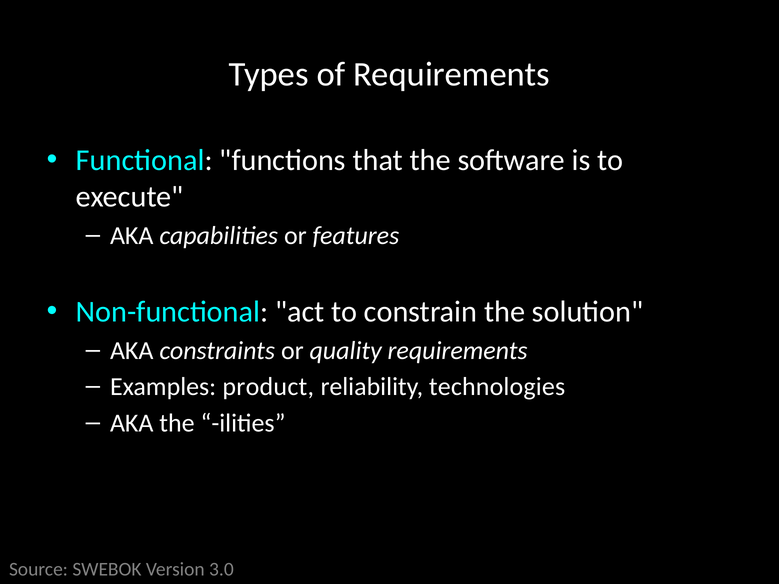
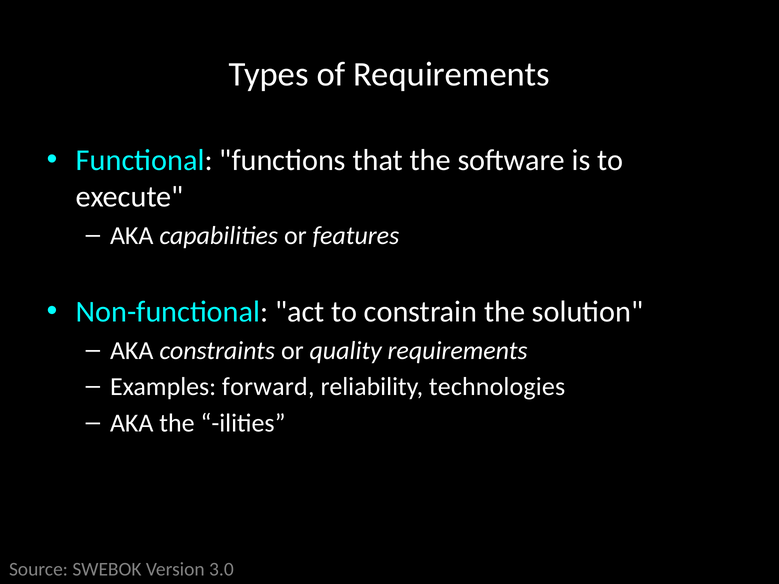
product: product -> forward
